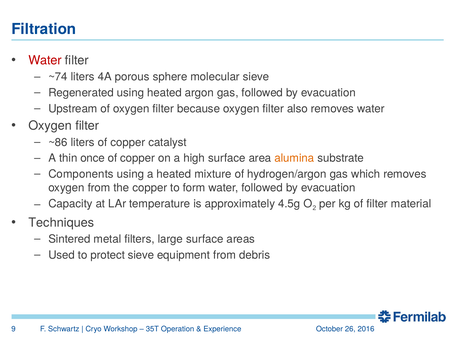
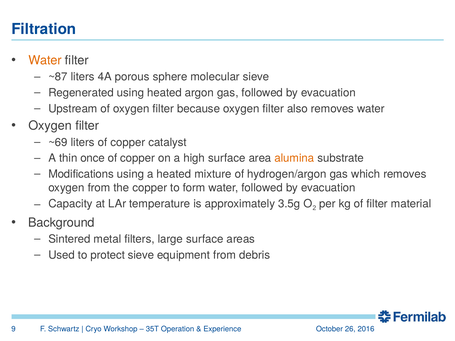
Water at (45, 60) colour: red -> orange
~74: ~74 -> ~87
~86: ~86 -> ~69
Components: Components -> Modifications
4.5g: 4.5g -> 3.5g
Techniques: Techniques -> Background
